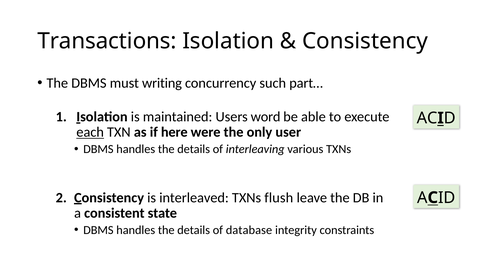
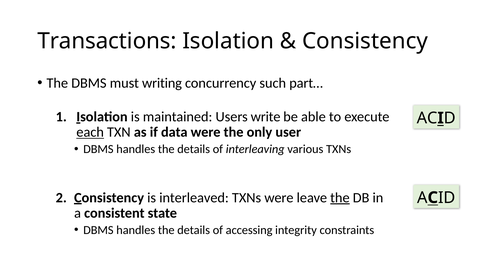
word: word -> write
here: here -> data
TXNs flush: flush -> were
the at (340, 197) underline: none -> present
database: database -> accessing
